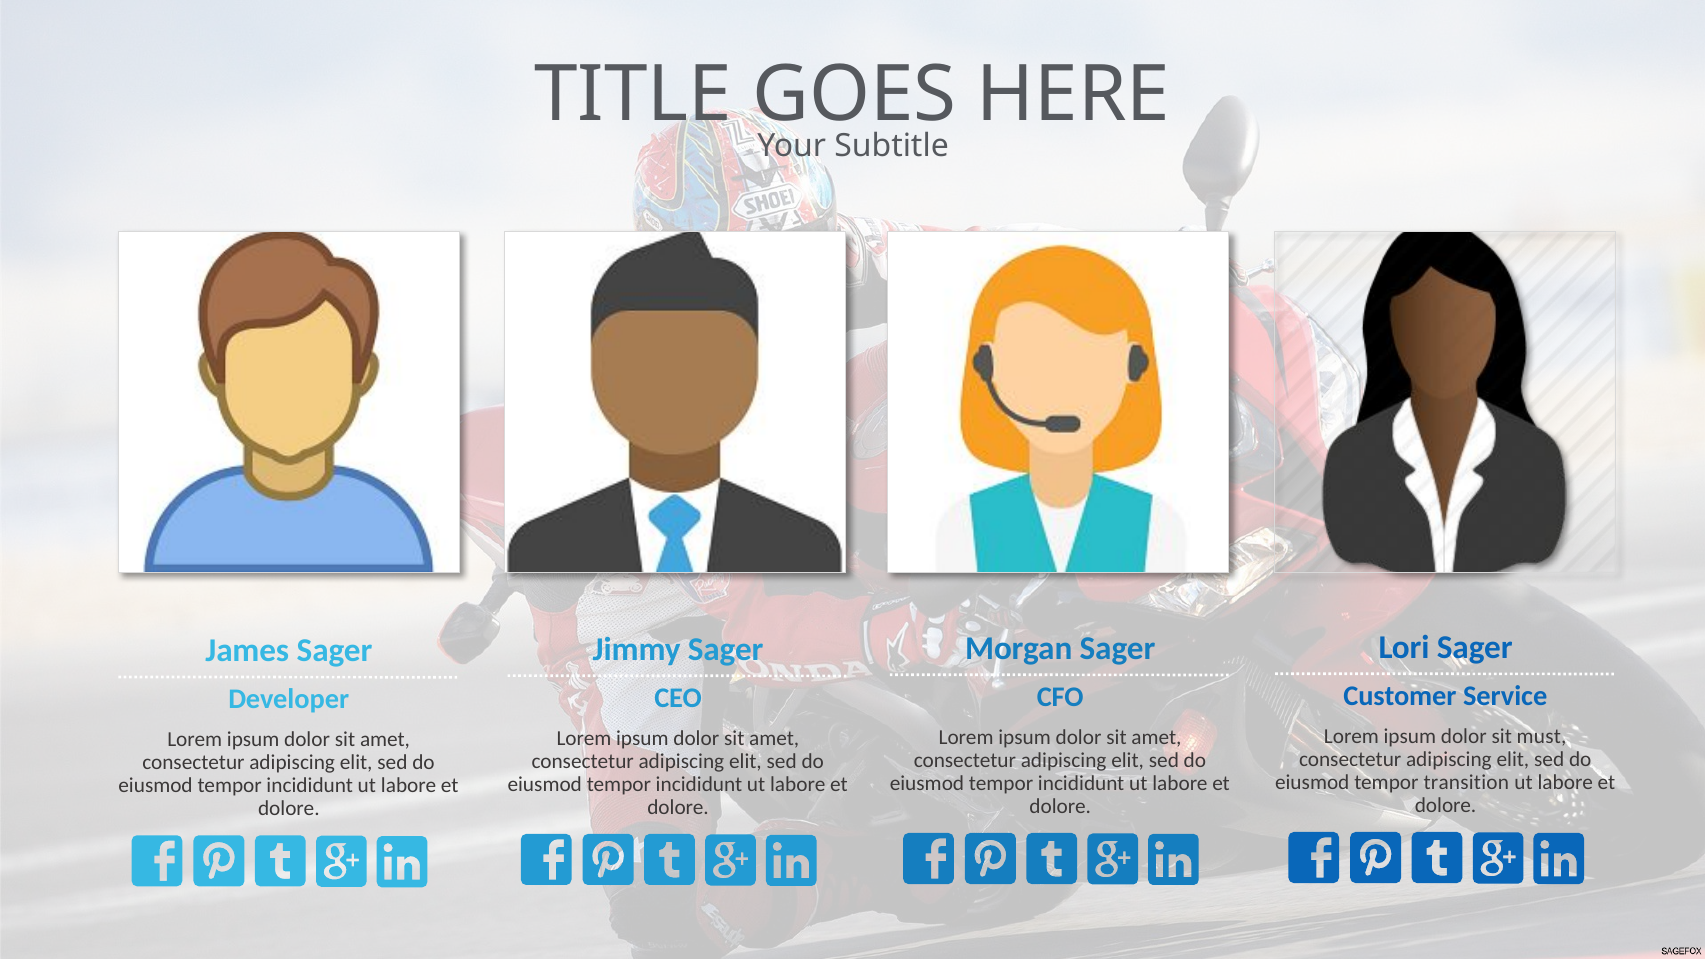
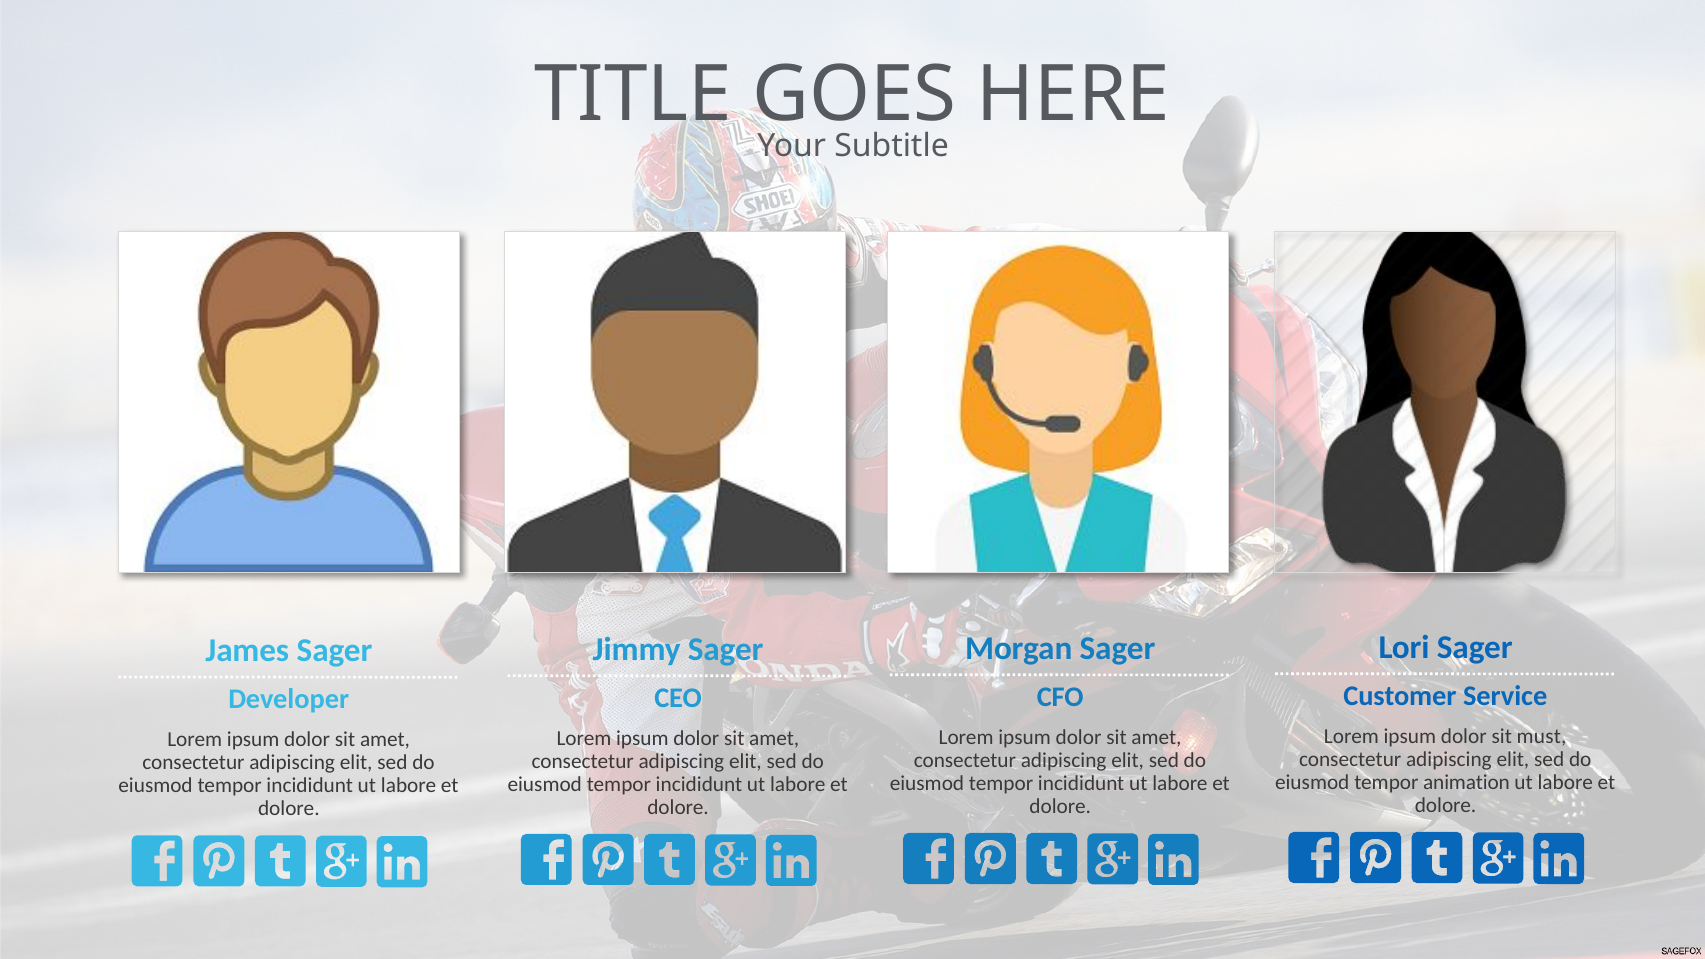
transition: transition -> animation
